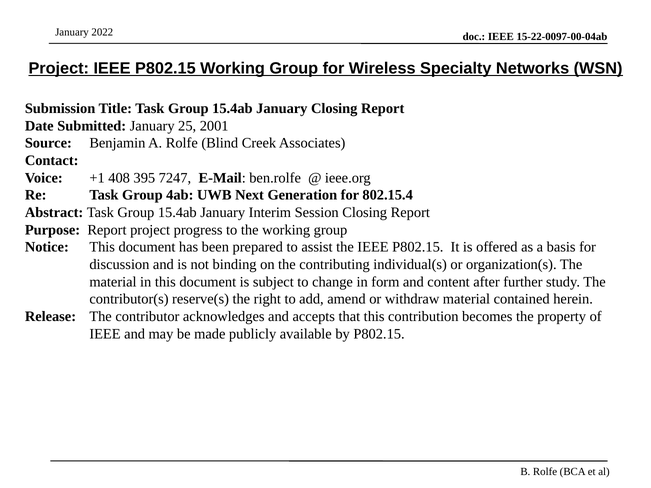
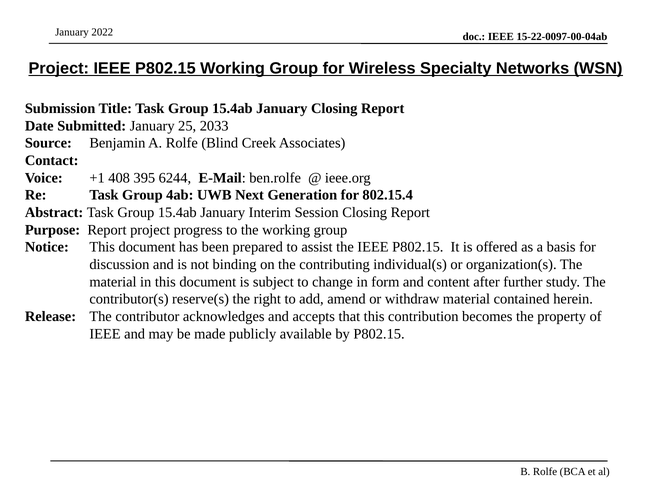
2001: 2001 -> 2033
7247: 7247 -> 6244
